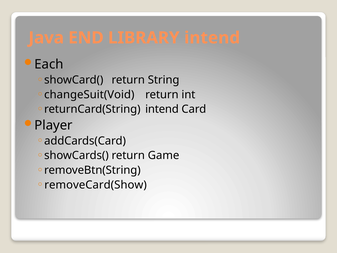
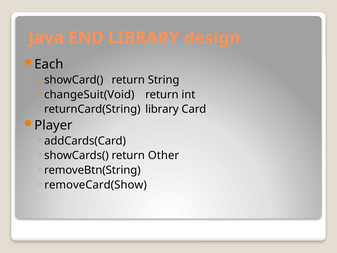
LIBRARY intend: intend -> design
returnCard(String intend: intend -> library
Game: Game -> Other
